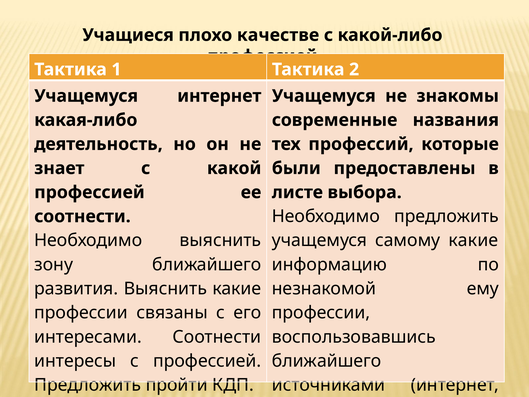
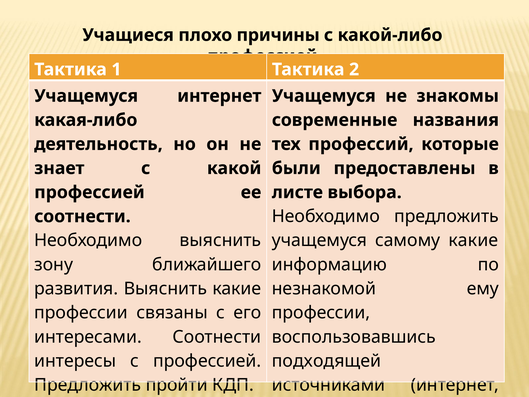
качестве: качестве -> причины
ближайшего at (327, 361): ближайшего -> подходящей
